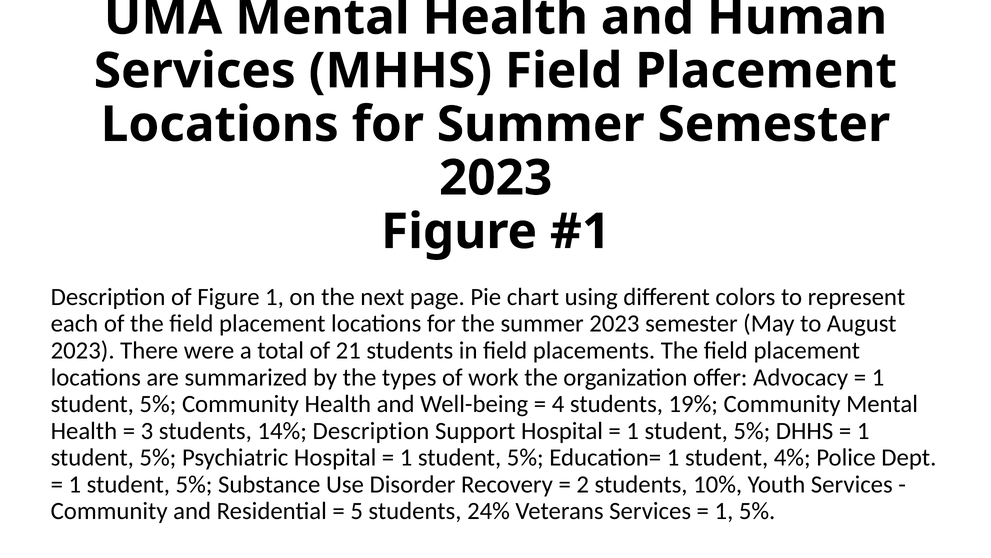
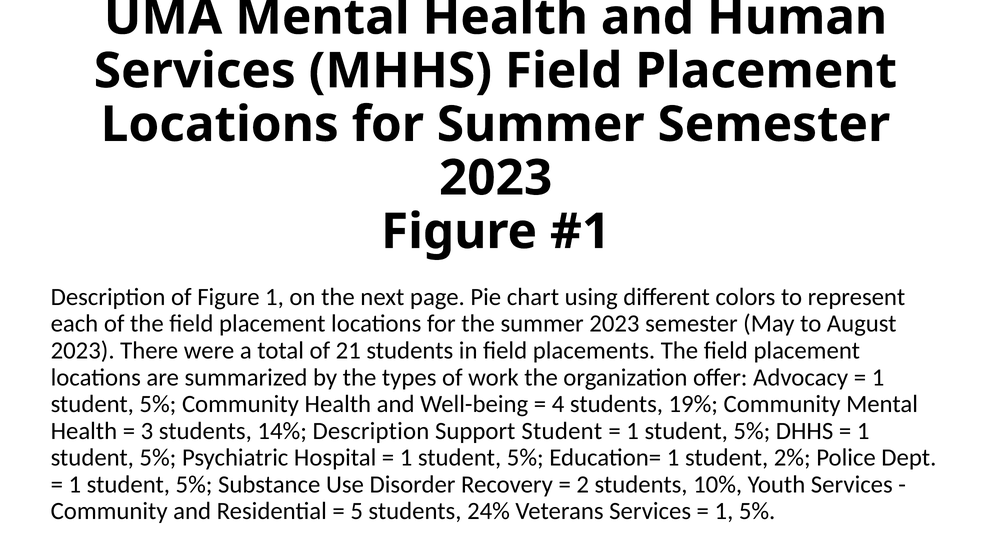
Support Hospital: Hospital -> Student
4%: 4% -> 2%
